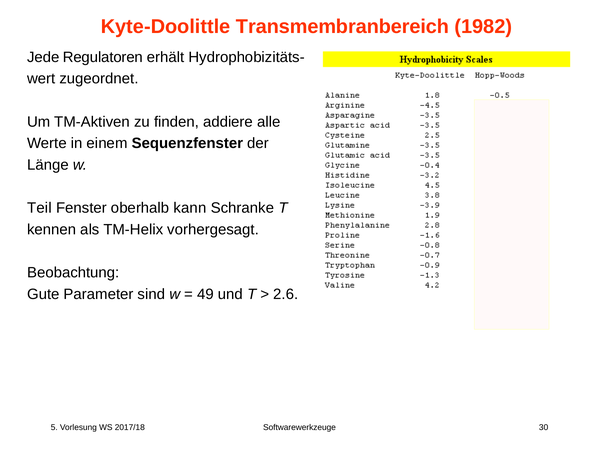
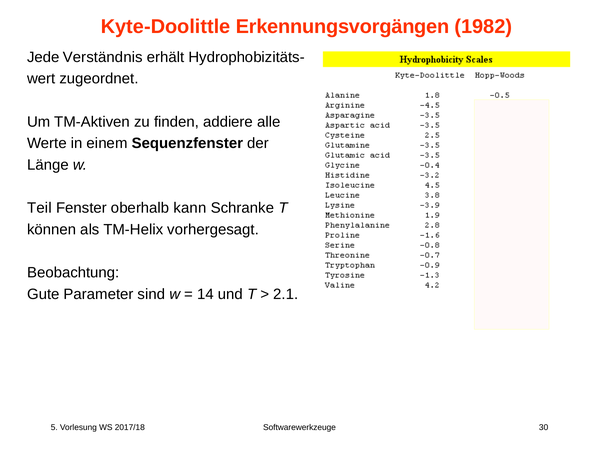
Transmembranbereich: Transmembranbereich -> Erkennungsvorgängen
Regulatoren: Regulatoren -> Verständnis
kennen: kennen -> können
49: 49 -> 14
2.6: 2.6 -> 2.1
